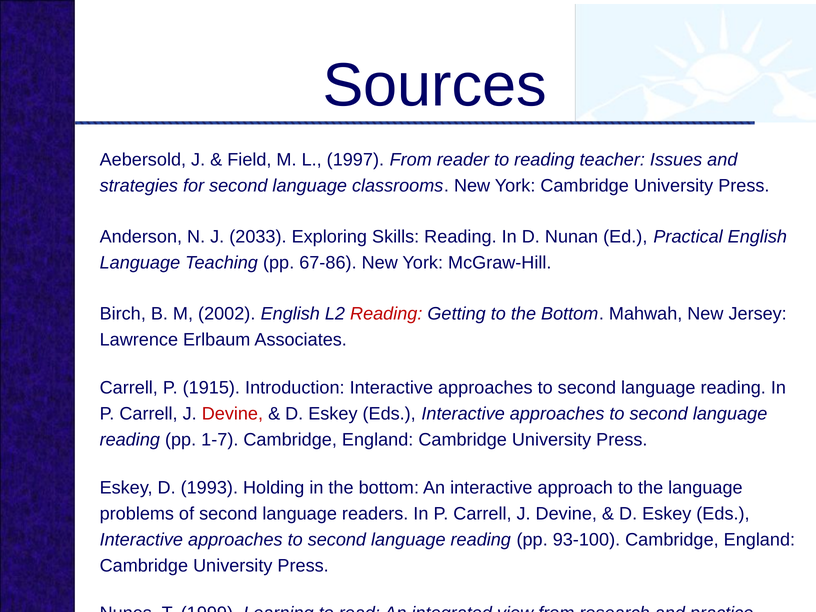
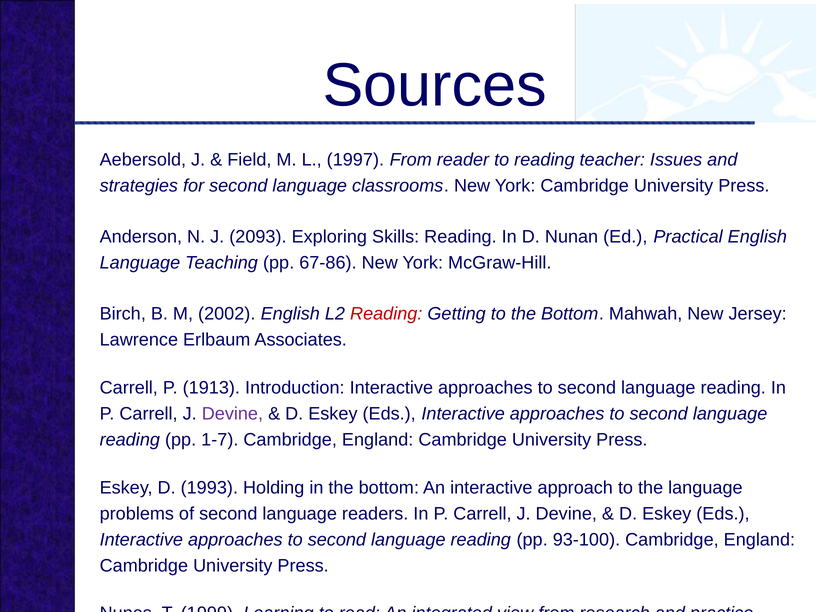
2033: 2033 -> 2093
1915: 1915 -> 1913
Devine at (232, 414) colour: red -> purple
